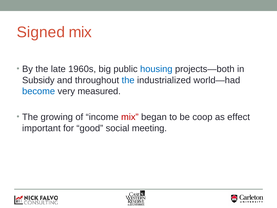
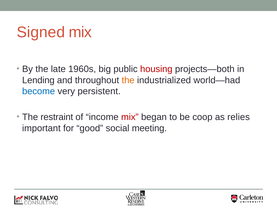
housing colour: blue -> red
Subsidy: Subsidy -> Lending
the at (128, 80) colour: blue -> orange
measured: measured -> persistent
growing: growing -> restraint
effect: effect -> relies
